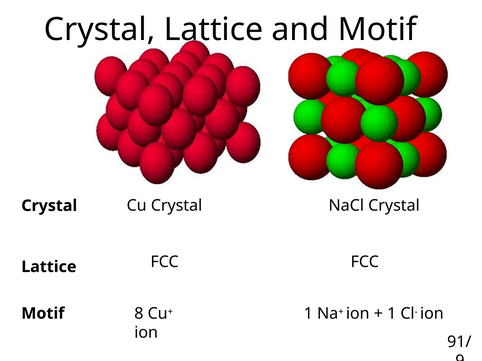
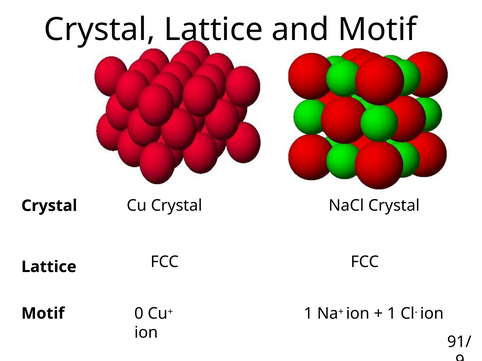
8: 8 -> 0
